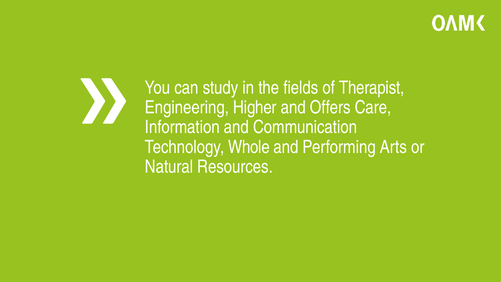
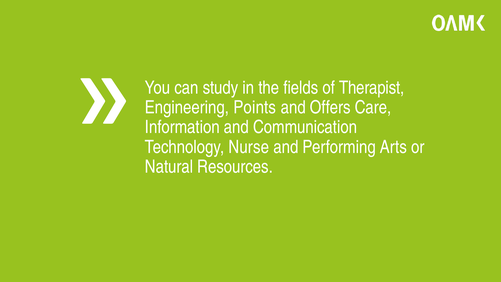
Higher: Higher -> Points
Whole: Whole -> Nurse
